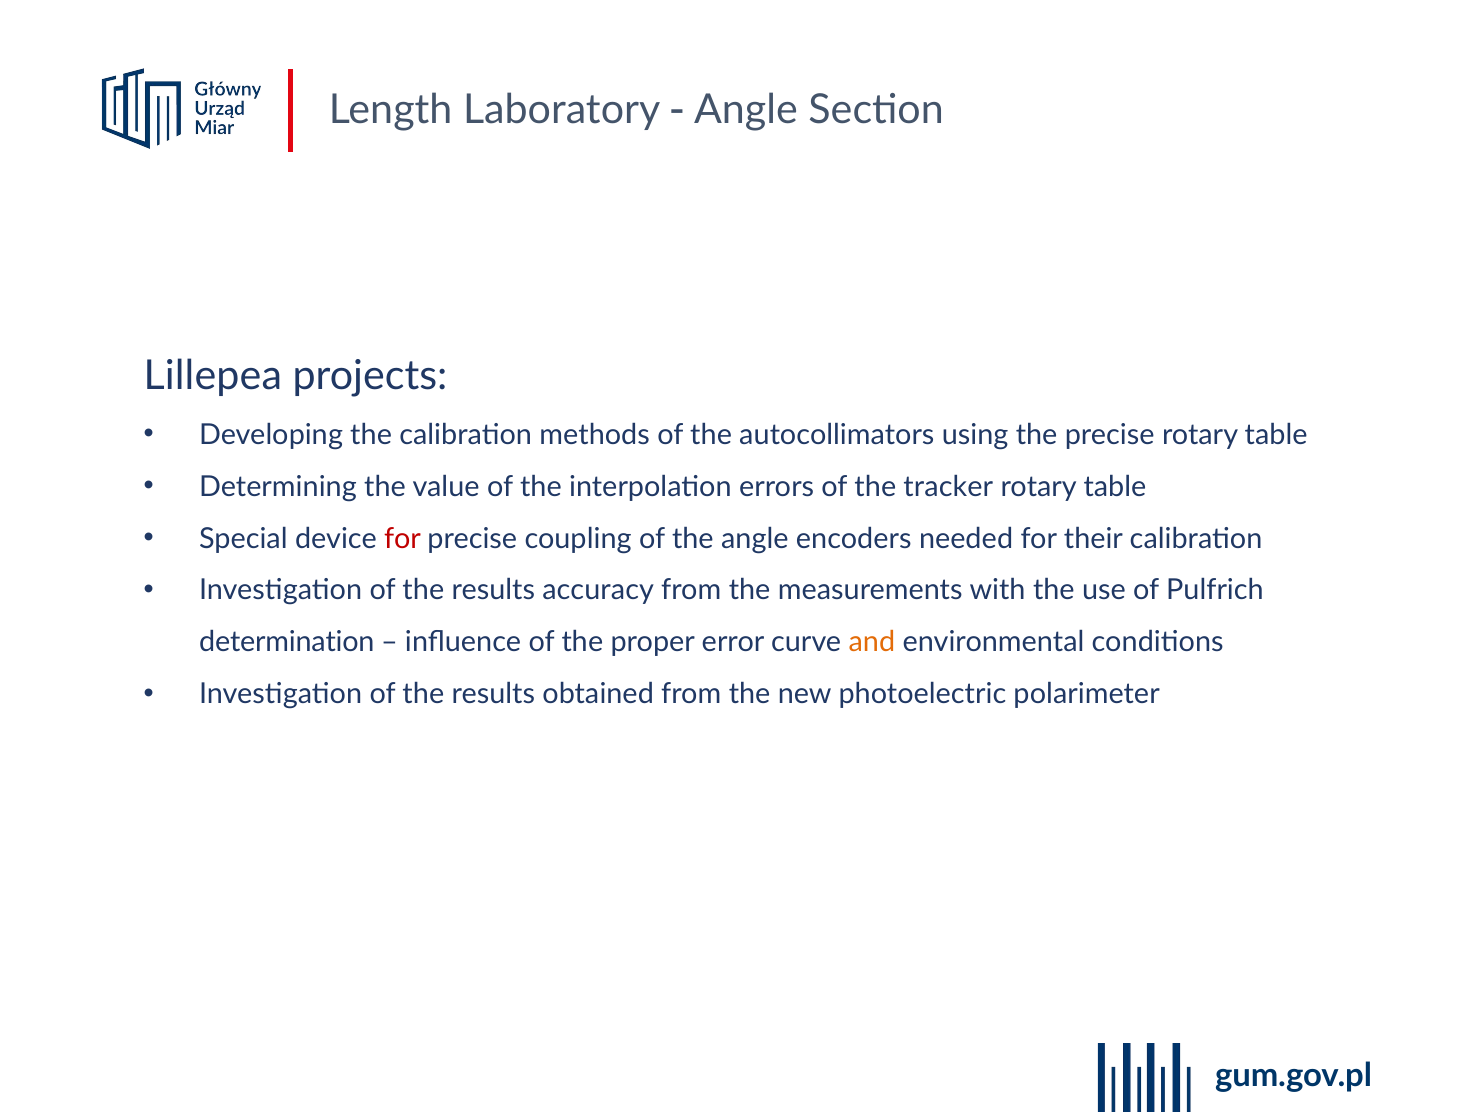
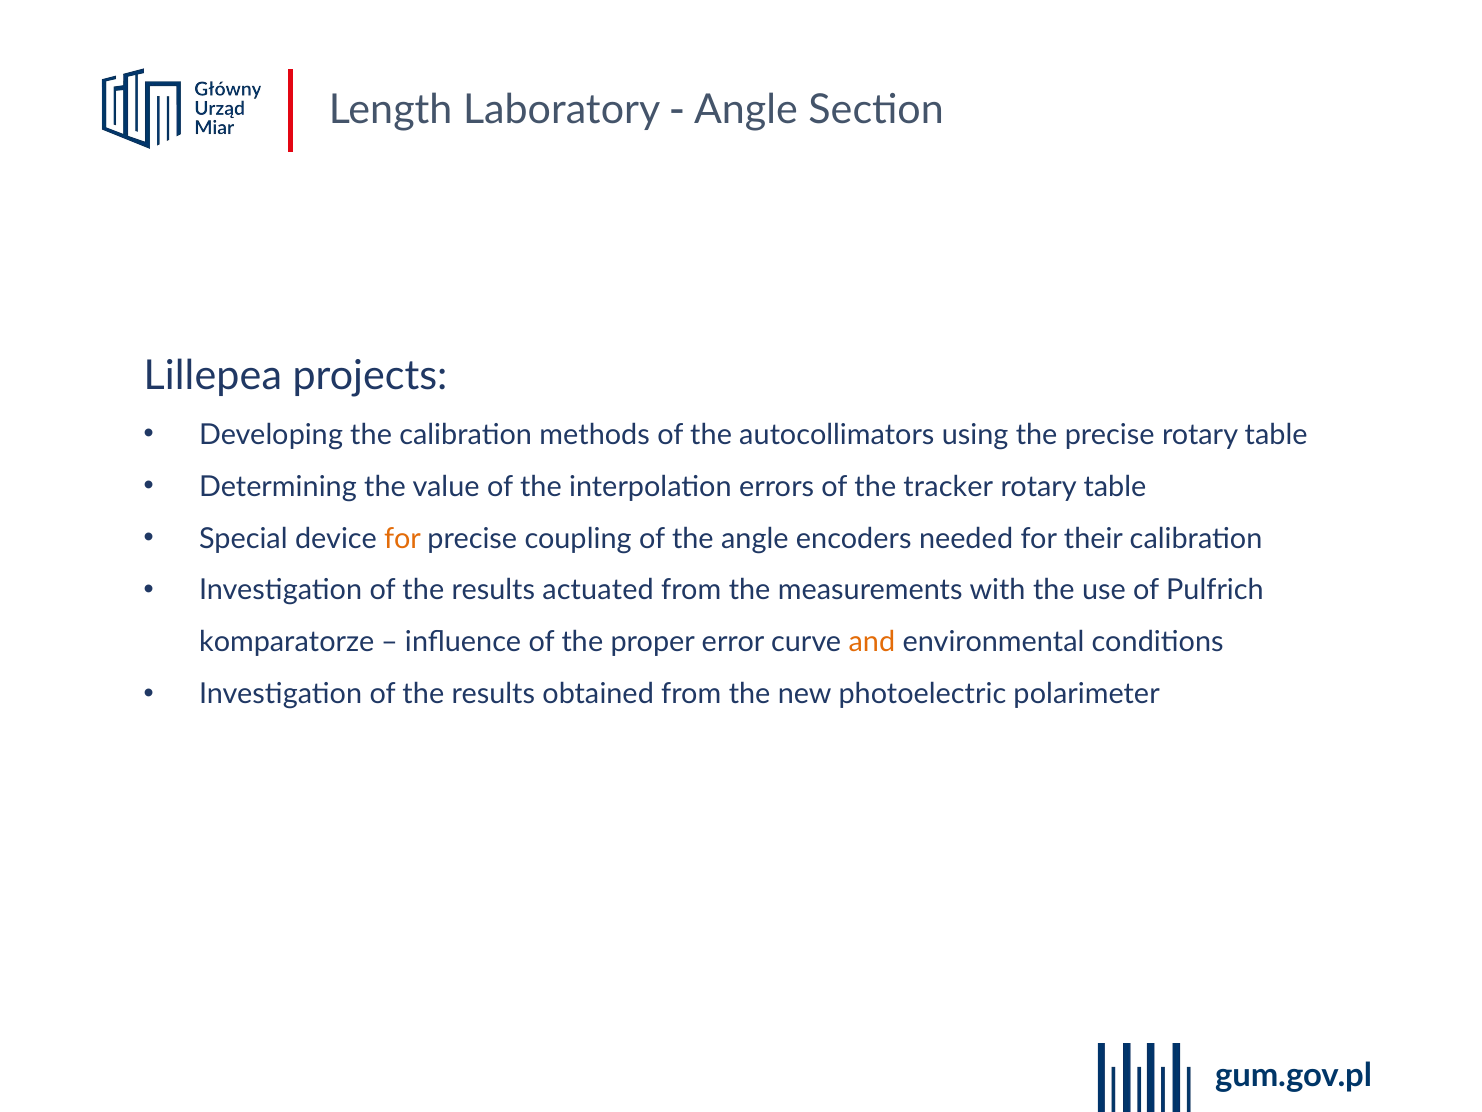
for at (402, 538) colour: red -> orange
accuracy: accuracy -> actuated
determination: determination -> komparatorze
